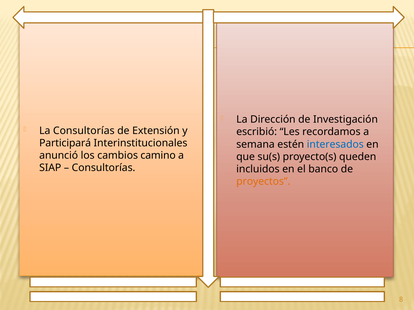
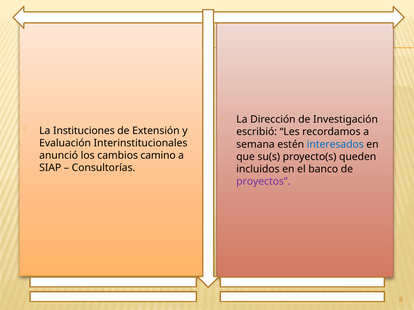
La Consultorías: Consultorías -> Instituciones
Participará: Participará -> Evaluación
proyectos colour: orange -> purple
